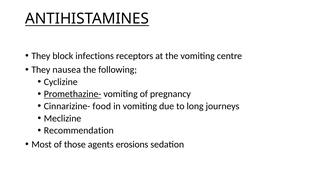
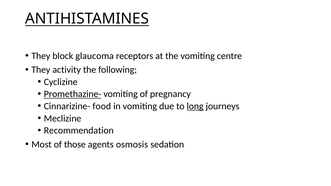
infections: infections -> glaucoma
nausea: nausea -> activity
long underline: none -> present
erosions: erosions -> osmosis
